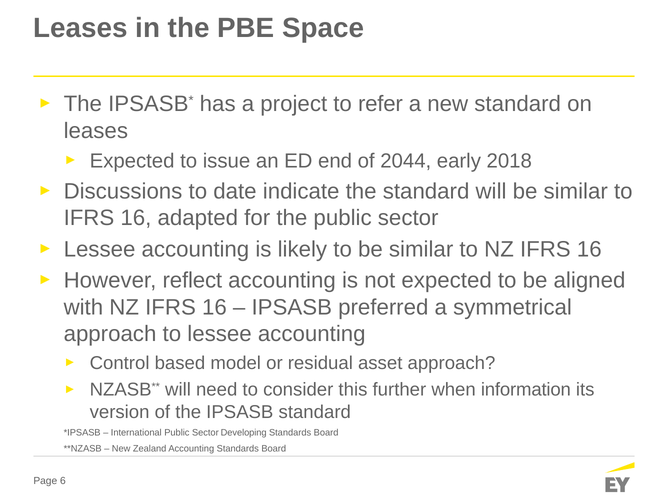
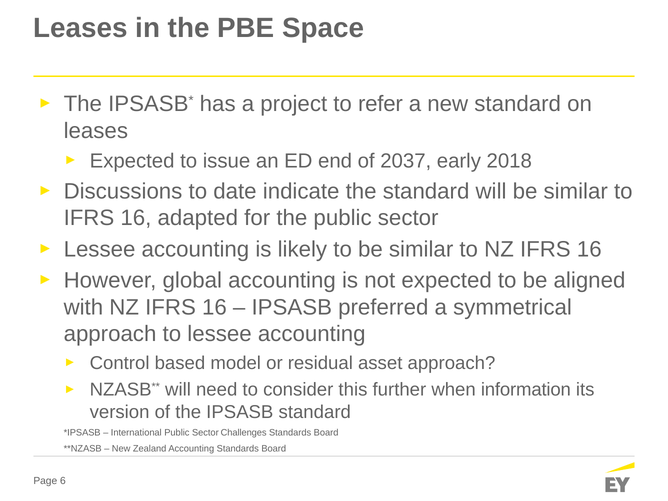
2044: 2044 -> 2037
reflect: reflect -> global
Developing: Developing -> Challenges
